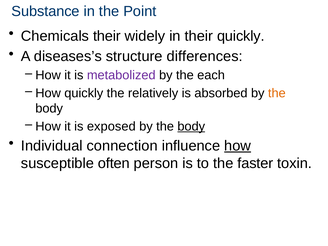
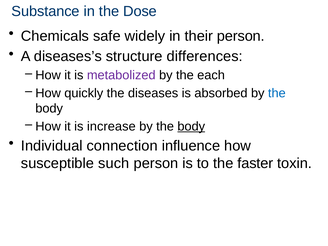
Point: Point -> Dose
Chemicals their: their -> safe
their quickly: quickly -> person
relatively: relatively -> diseases
the at (277, 93) colour: orange -> blue
exposed: exposed -> increase
how at (238, 146) underline: present -> none
often: often -> such
